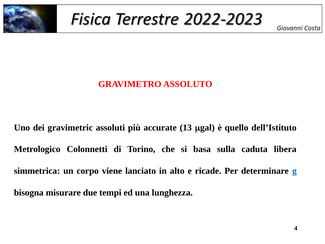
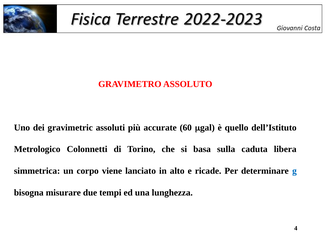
13: 13 -> 60
